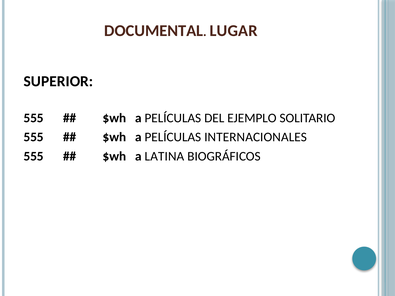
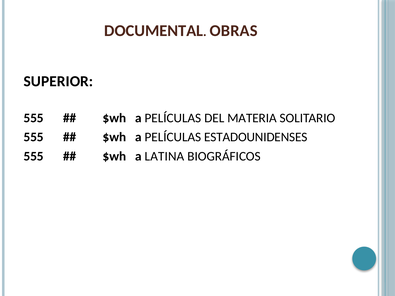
LUGAR: LUGAR -> OBRAS
EJEMPLO: EJEMPLO -> MATERIA
INTERNACIONALES: INTERNACIONALES -> ESTADOUNIDENSES
